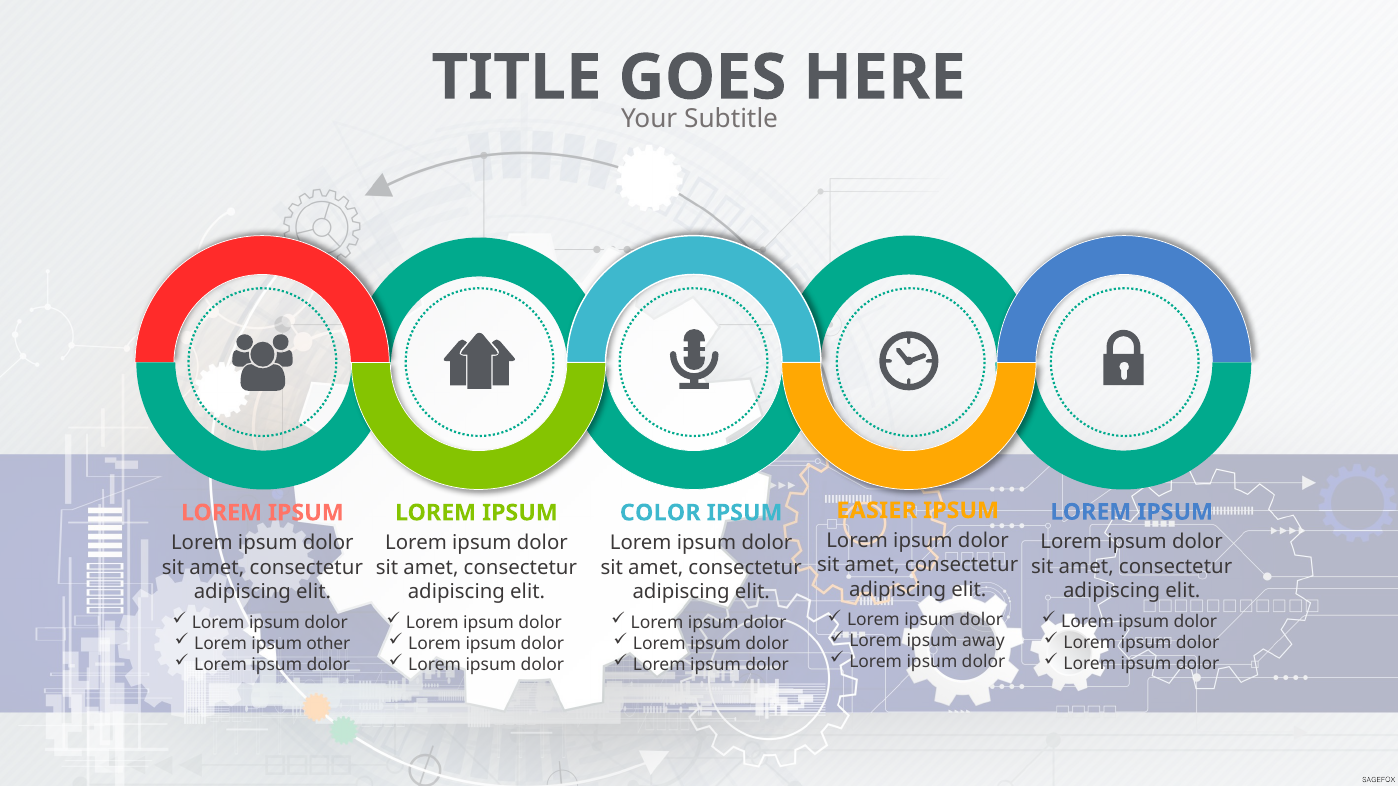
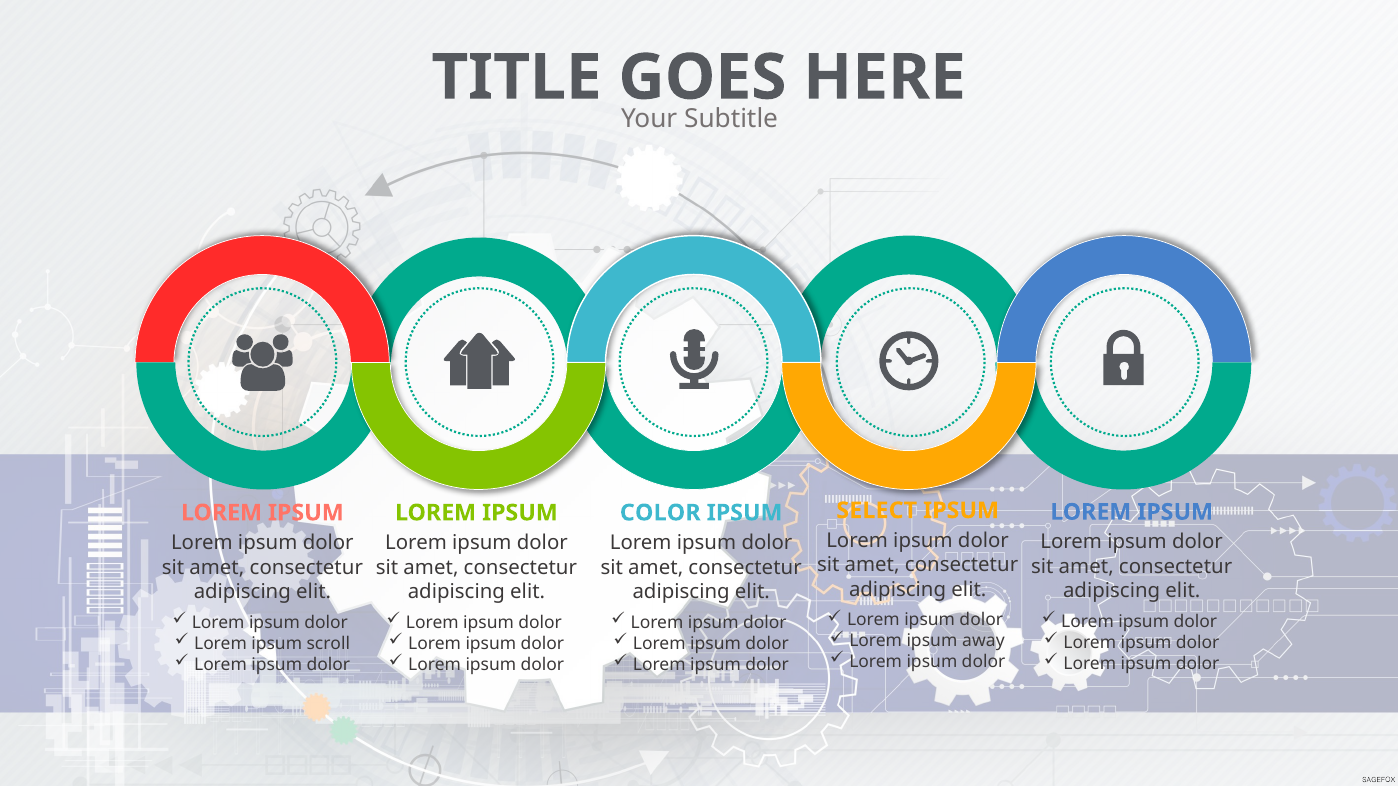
EASIER: EASIER -> SELECT
other: other -> scroll
